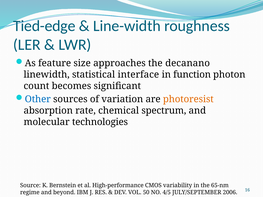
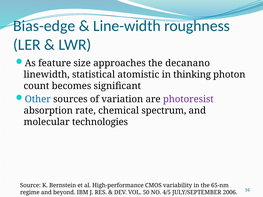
Tied-edge: Tied-edge -> Bias-edge
interface: interface -> atomistic
function: function -> thinking
photoresist colour: orange -> purple
